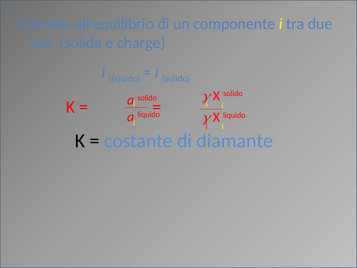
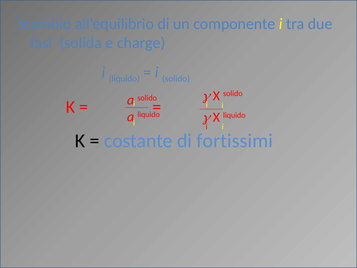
diamante: diamante -> fortissimi
